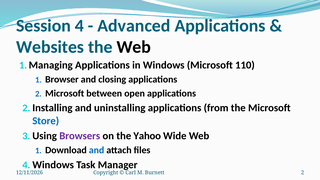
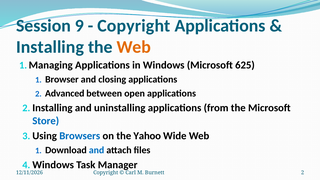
4: 4 -> 9
Advanced at (134, 26): Advanced -> Copyright
Websites: Websites -> Installing
Web at (134, 47) colour: black -> orange
110: 110 -> 625
2 Microsoft: Microsoft -> Advanced
Browsers colour: purple -> blue
